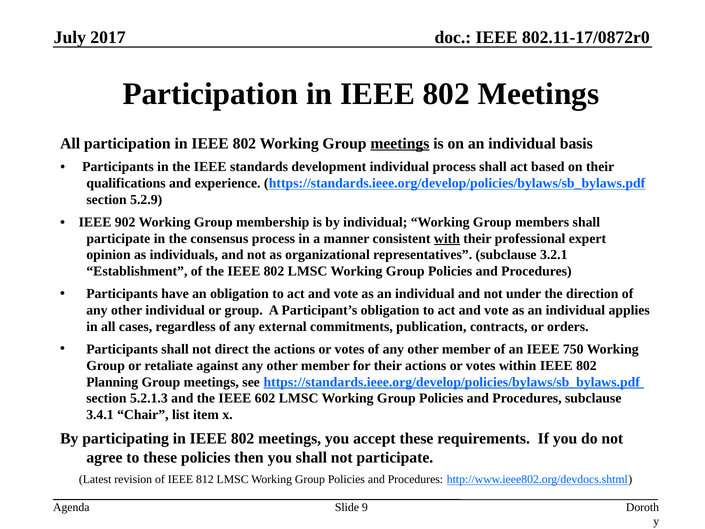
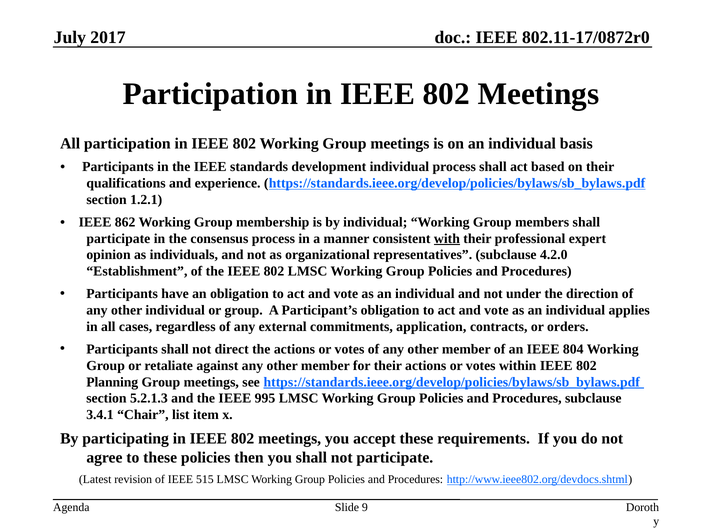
meetings at (400, 143) underline: present -> none
5.2.9: 5.2.9 -> 1.2.1
902: 902 -> 862
3.2.1: 3.2.1 -> 4.2.0
publication: publication -> application
750: 750 -> 804
602: 602 -> 995
812: 812 -> 515
